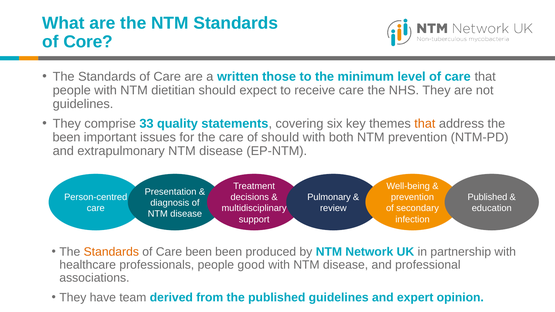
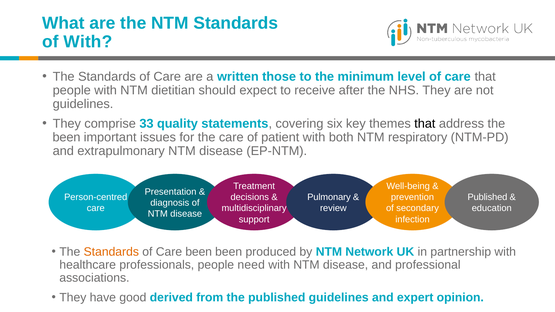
of Core: Core -> With
receive care: care -> after
that at (425, 124) colour: orange -> black
of should: should -> patient
NTM prevention: prevention -> respiratory
good: good -> need
team: team -> good
